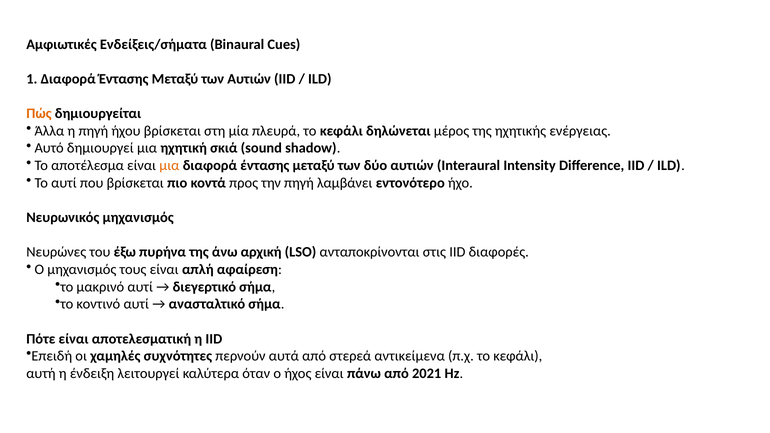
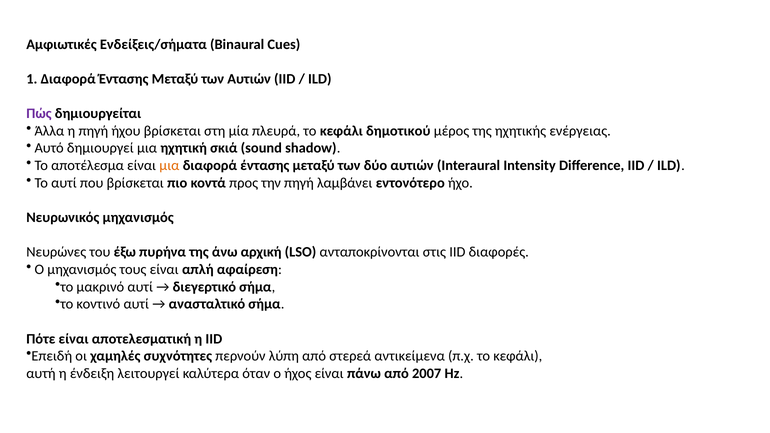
Πώς colour: orange -> purple
δηλώνεται: δηλώνεται -> δημοτικού
αυτά: αυτά -> λύπη
2021: 2021 -> 2007
